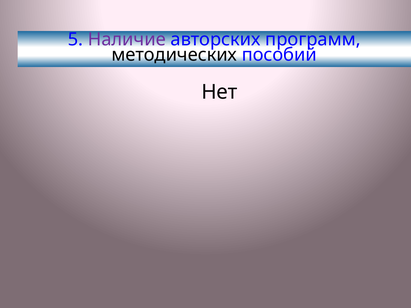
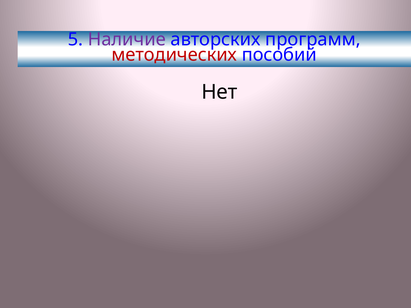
методических colour: black -> red
